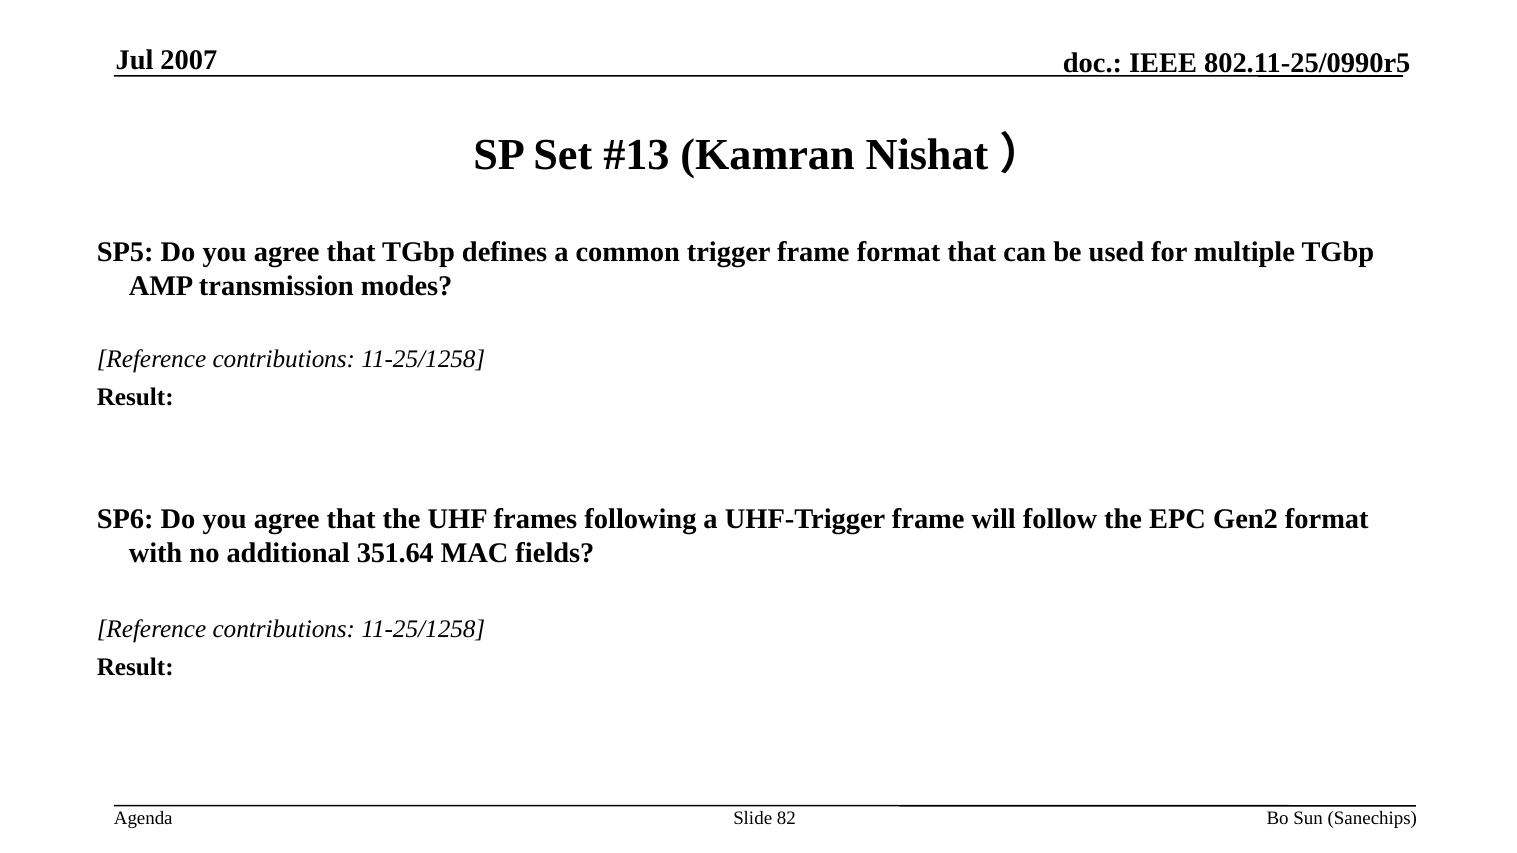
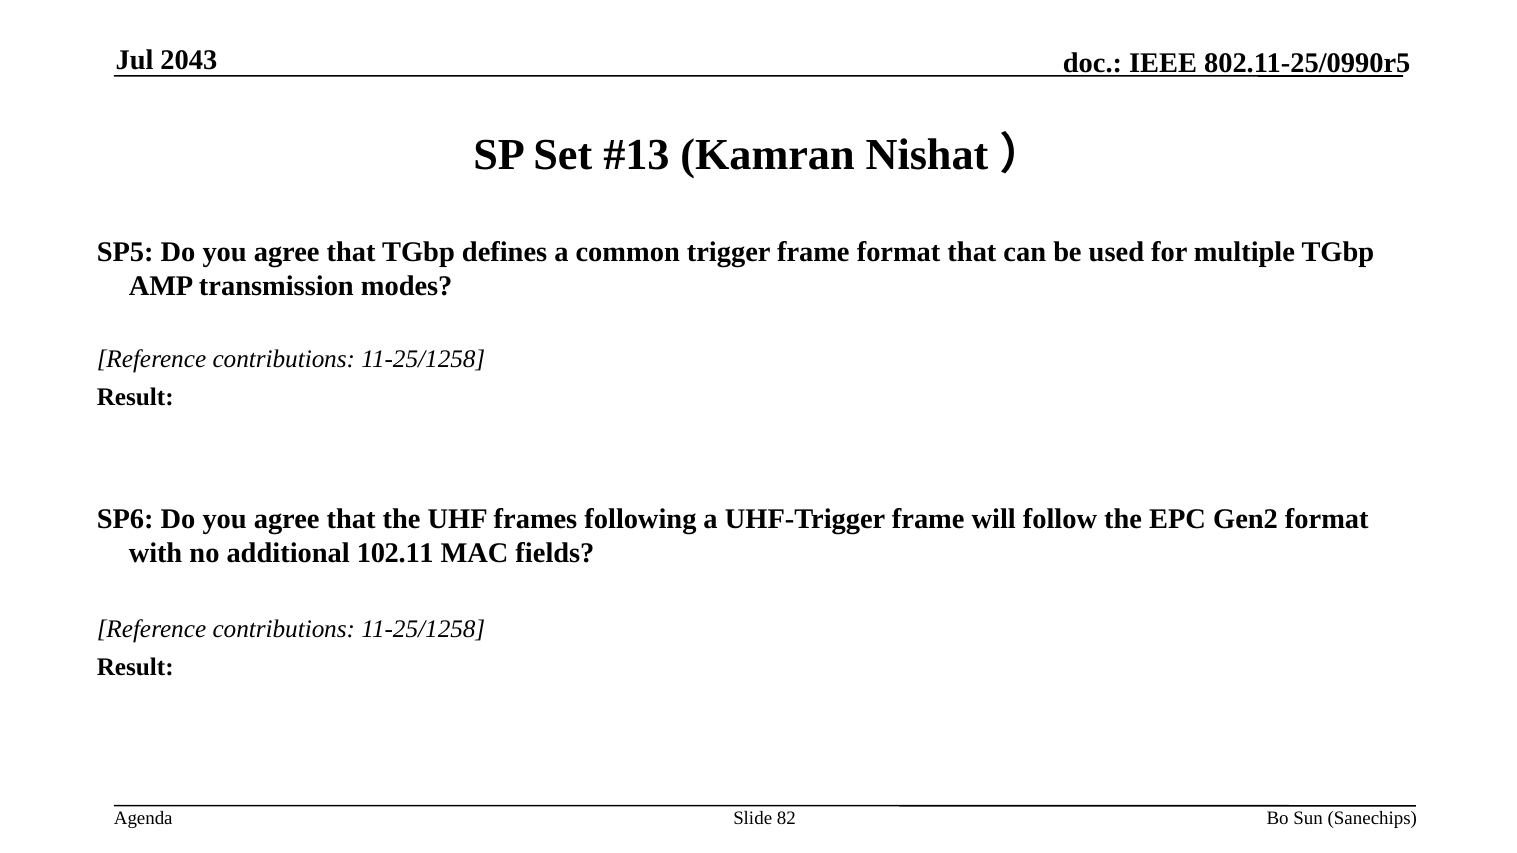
2007: 2007 -> 2043
351.64: 351.64 -> 102.11
